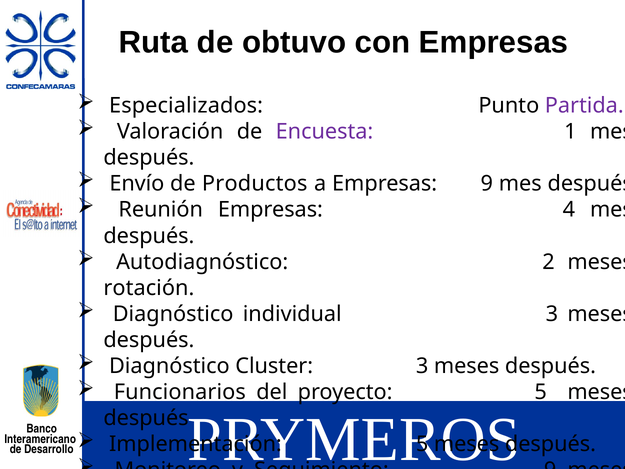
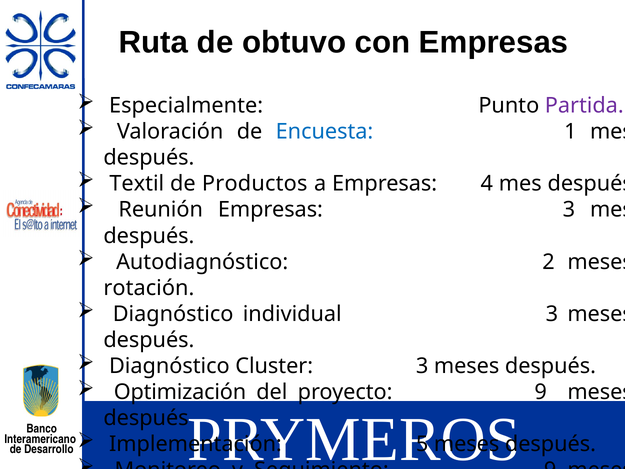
Especializados: Especializados -> Especialmente
Encuesta colour: purple -> blue
Envío: Envío -> Textil
Empresas 9: 9 -> 4
Empresas 4: 4 -> 3
Funcionarios: Funcionarios -> Optimización
proyecto 5: 5 -> 9
